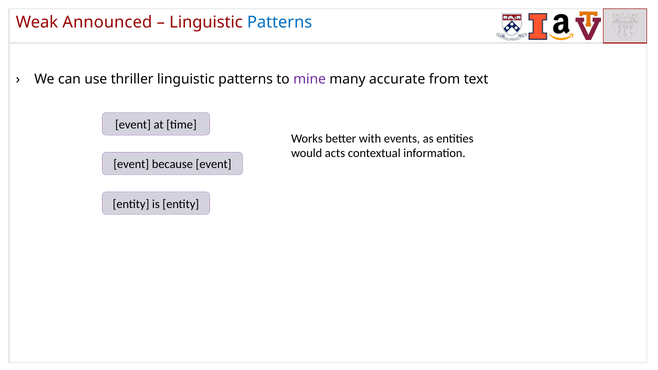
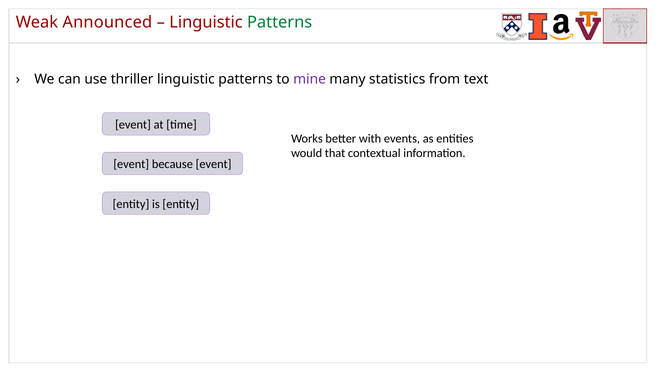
Patterns at (280, 22) colour: blue -> green
accurate: accurate -> statistics
acts: acts -> that
